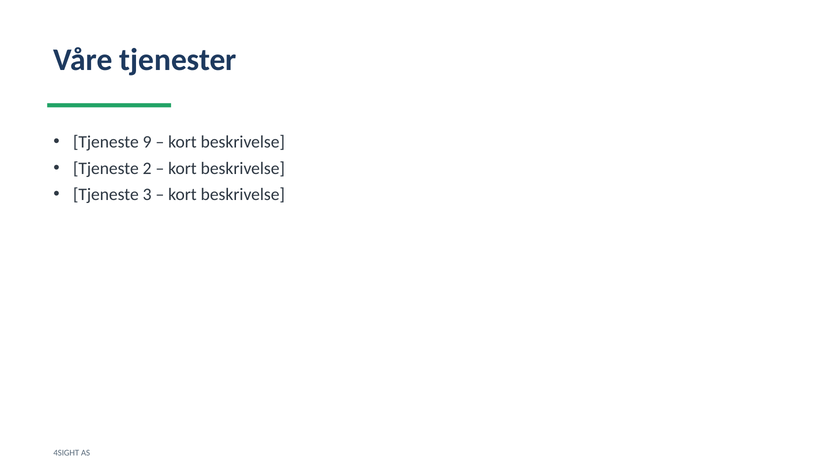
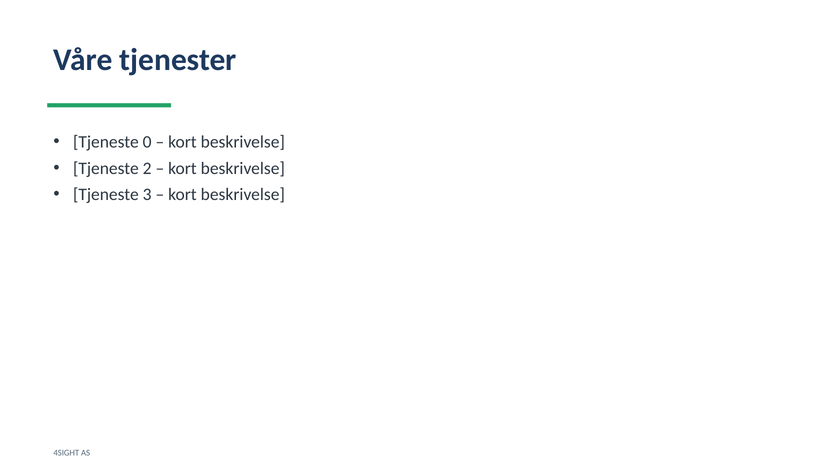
9: 9 -> 0
